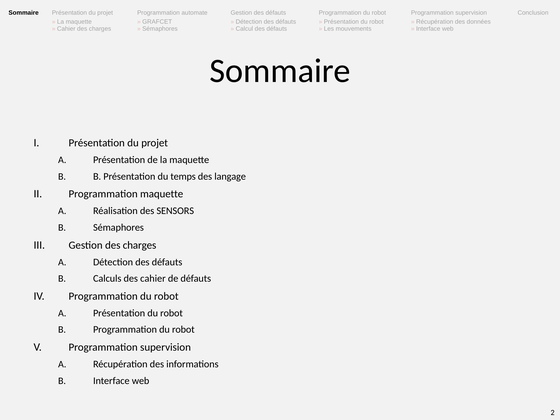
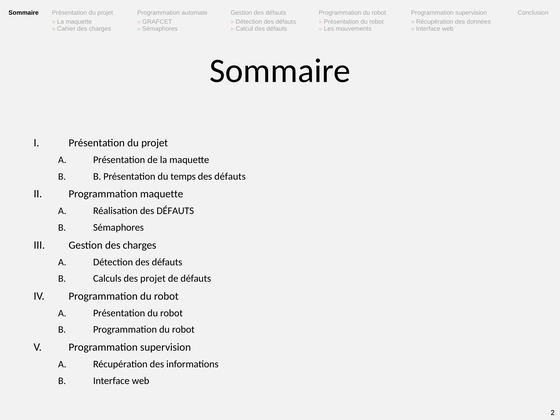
langage at (230, 176): langage -> défauts
Réalisation des SENSORS: SENSORS -> DÉFAUTS
des cahier: cahier -> projet
